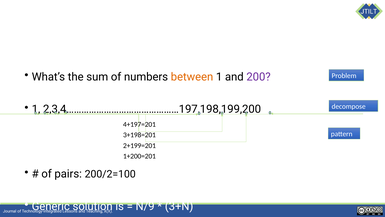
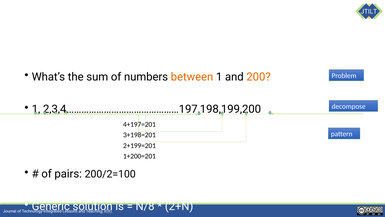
200 colour: purple -> orange
N/9: N/9 -> N/8
3+N: 3+N -> 2+N
